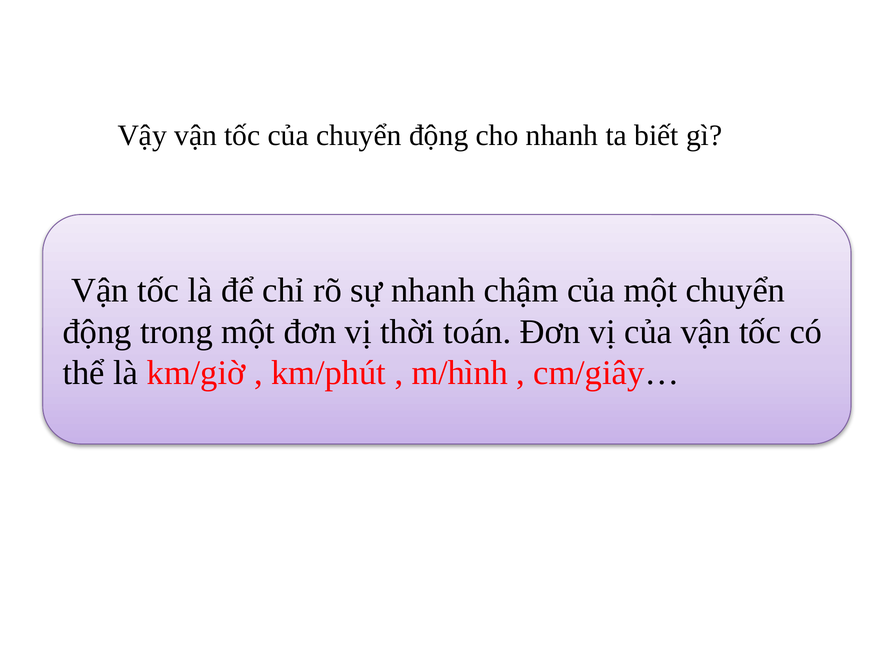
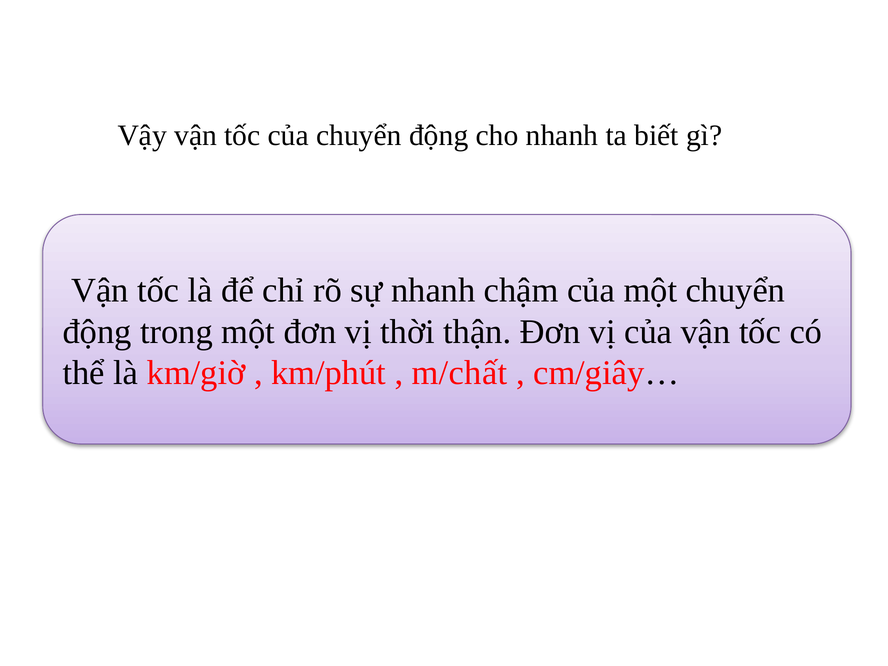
toán: toán -> thận
m/hình: m/hình -> m/chất
